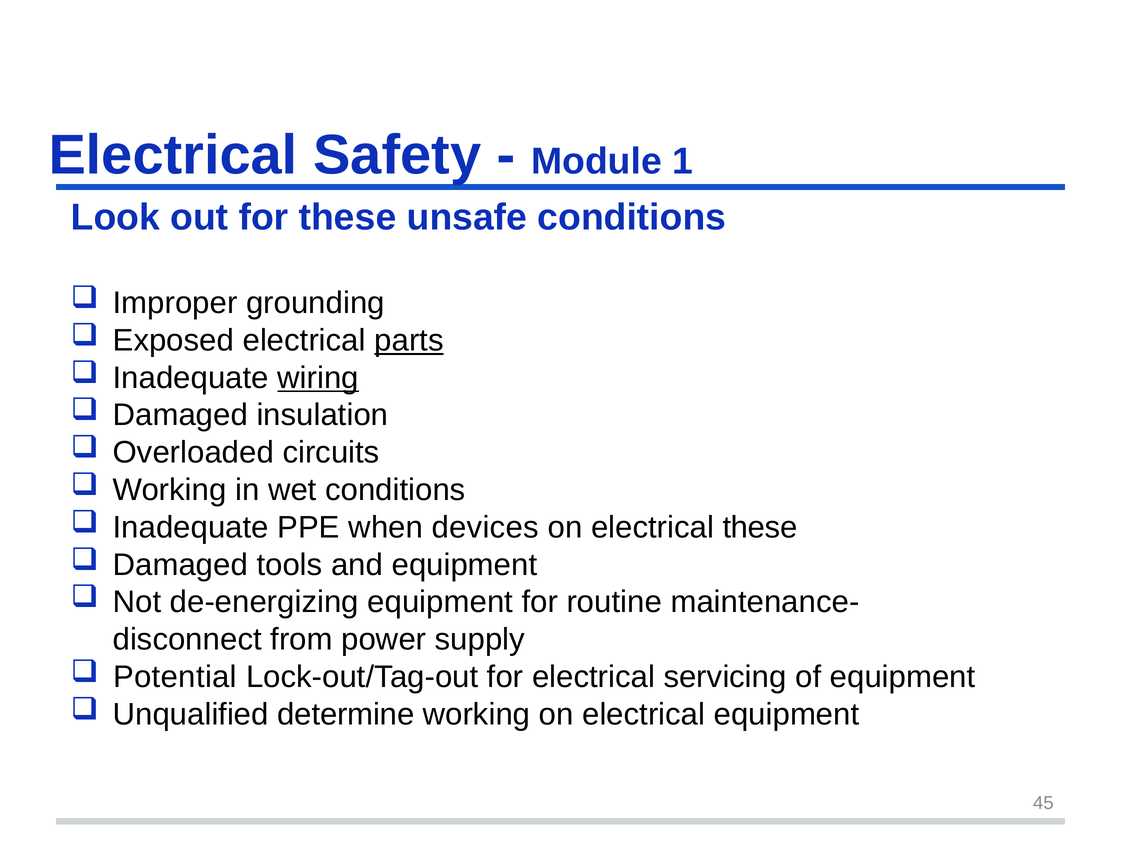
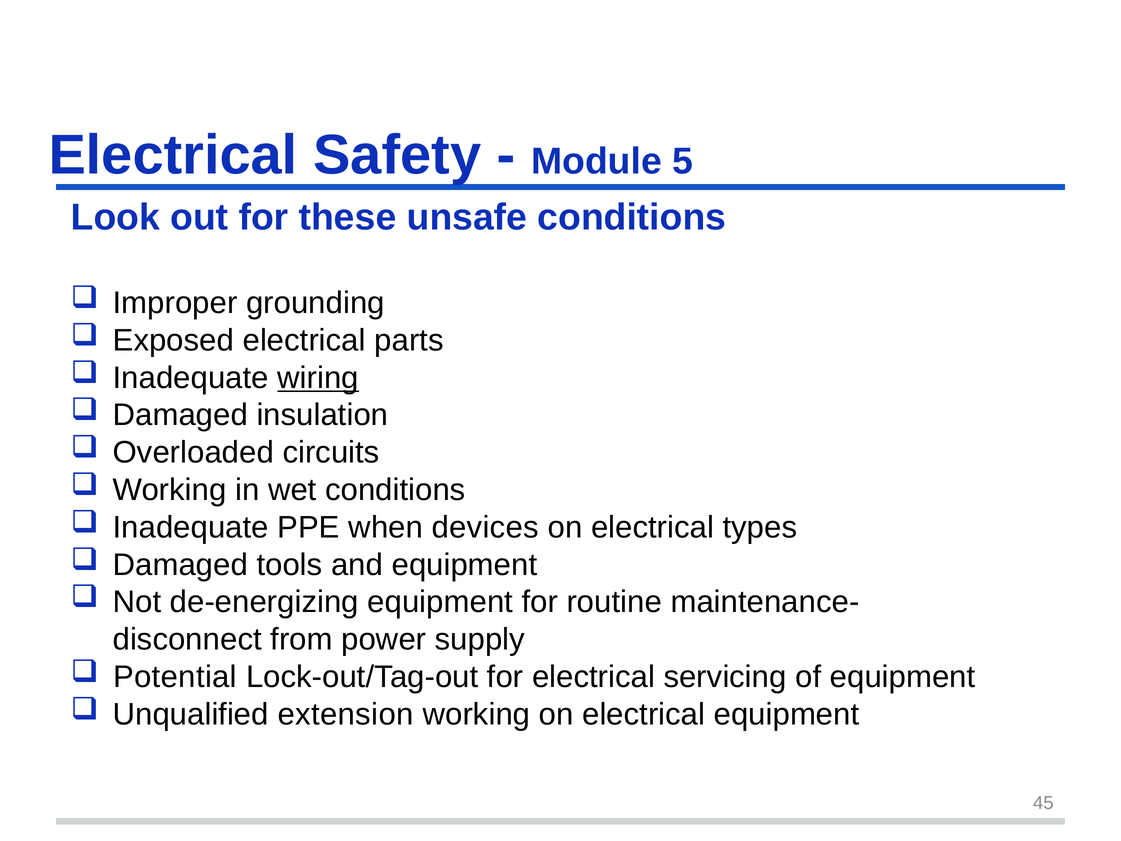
1: 1 -> 5
parts underline: present -> none
electrical these: these -> types
determine: determine -> extension
